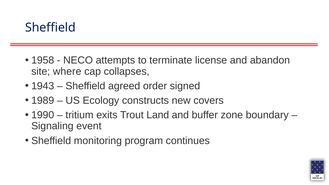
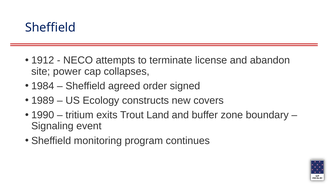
1958: 1958 -> 1912
where: where -> power
1943: 1943 -> 1984
